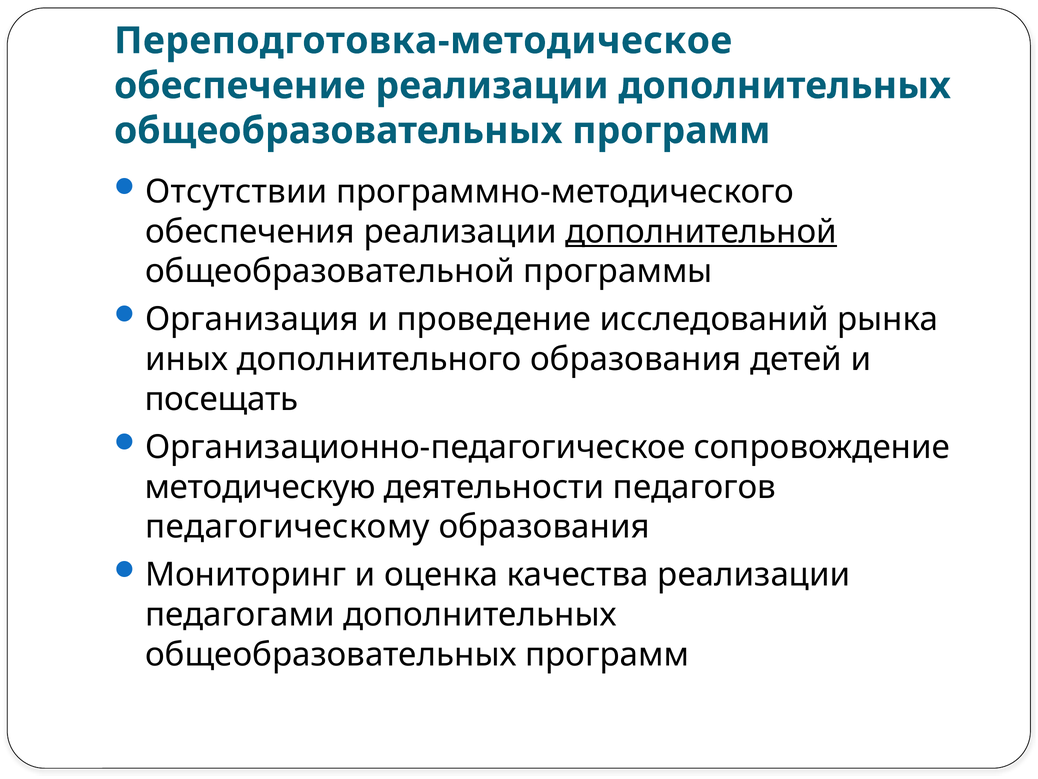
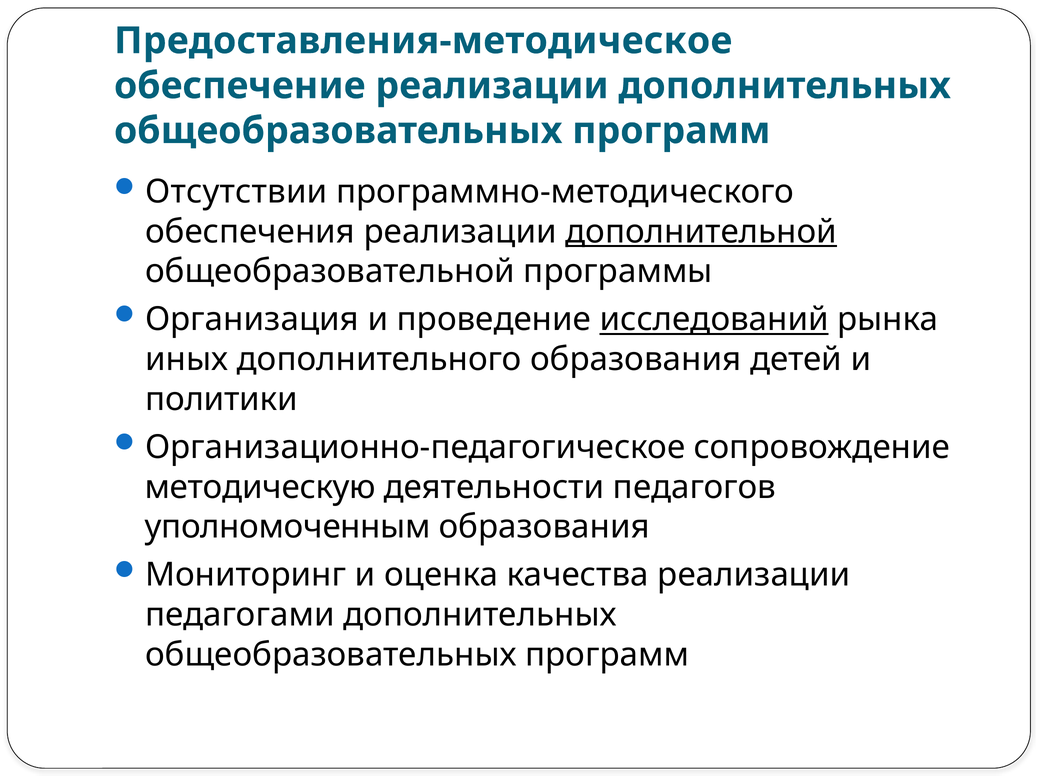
Переподготовка-методическое: Переподготовка-методическое -> Предоставления-методическое
исследований underline: none -> present
посещать: посещать -> политики
педагогическому: педагогическому -> уполномоченным
